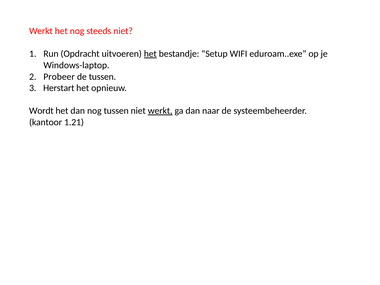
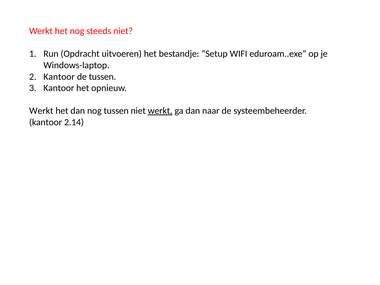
het at (150, 54) underline: present -> none
Probeer at (59, 77): Probeer -> Kantoor
Herstart at (59, 88): Herstart -> Kantoor
Wordt at (41, 111): Wordt -> Werkt
1.21: 1.21 -> 2.14
